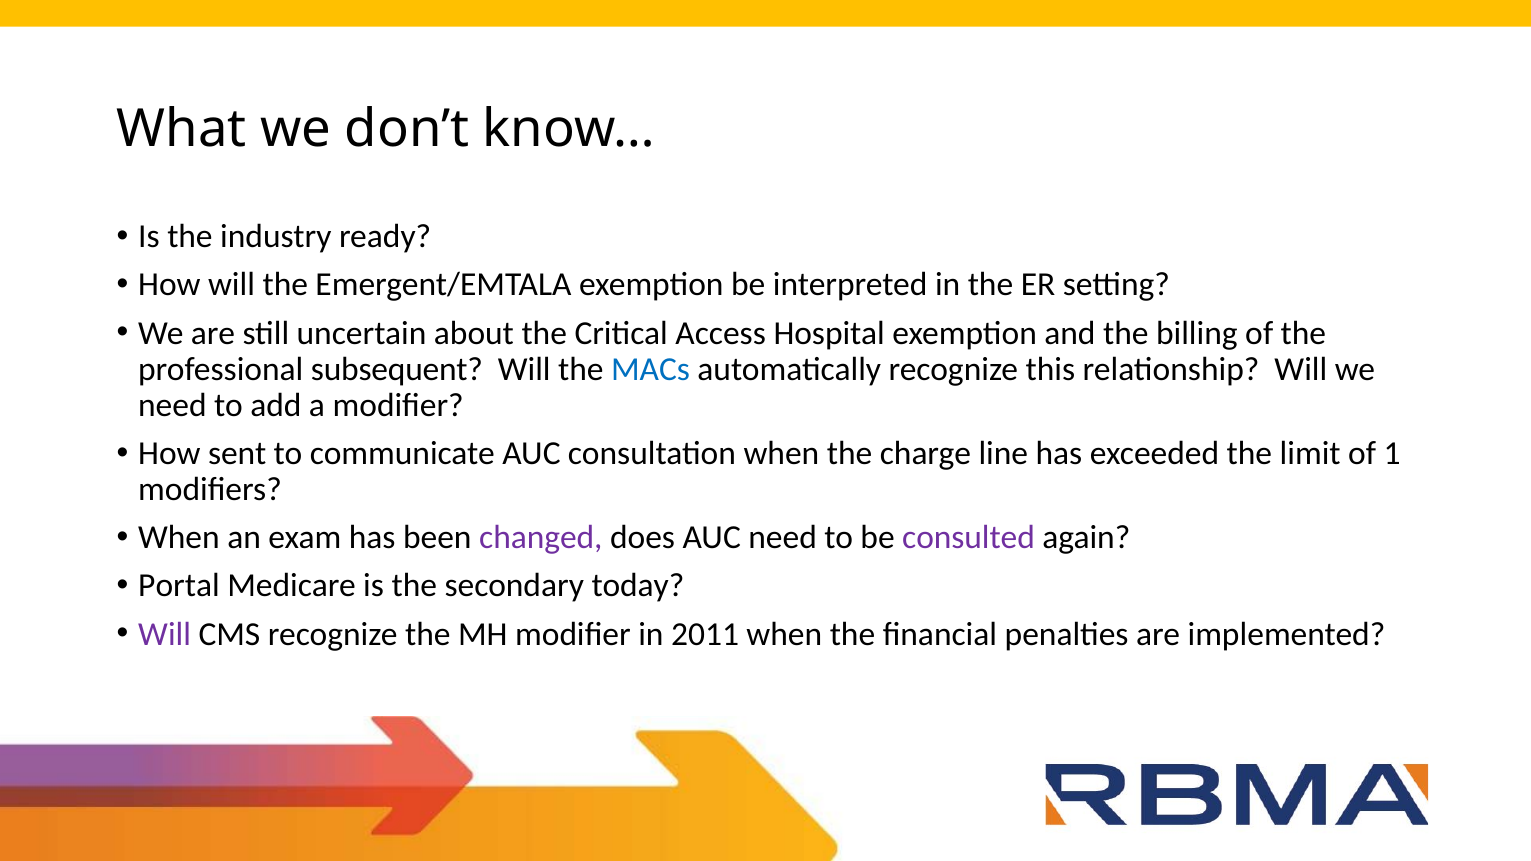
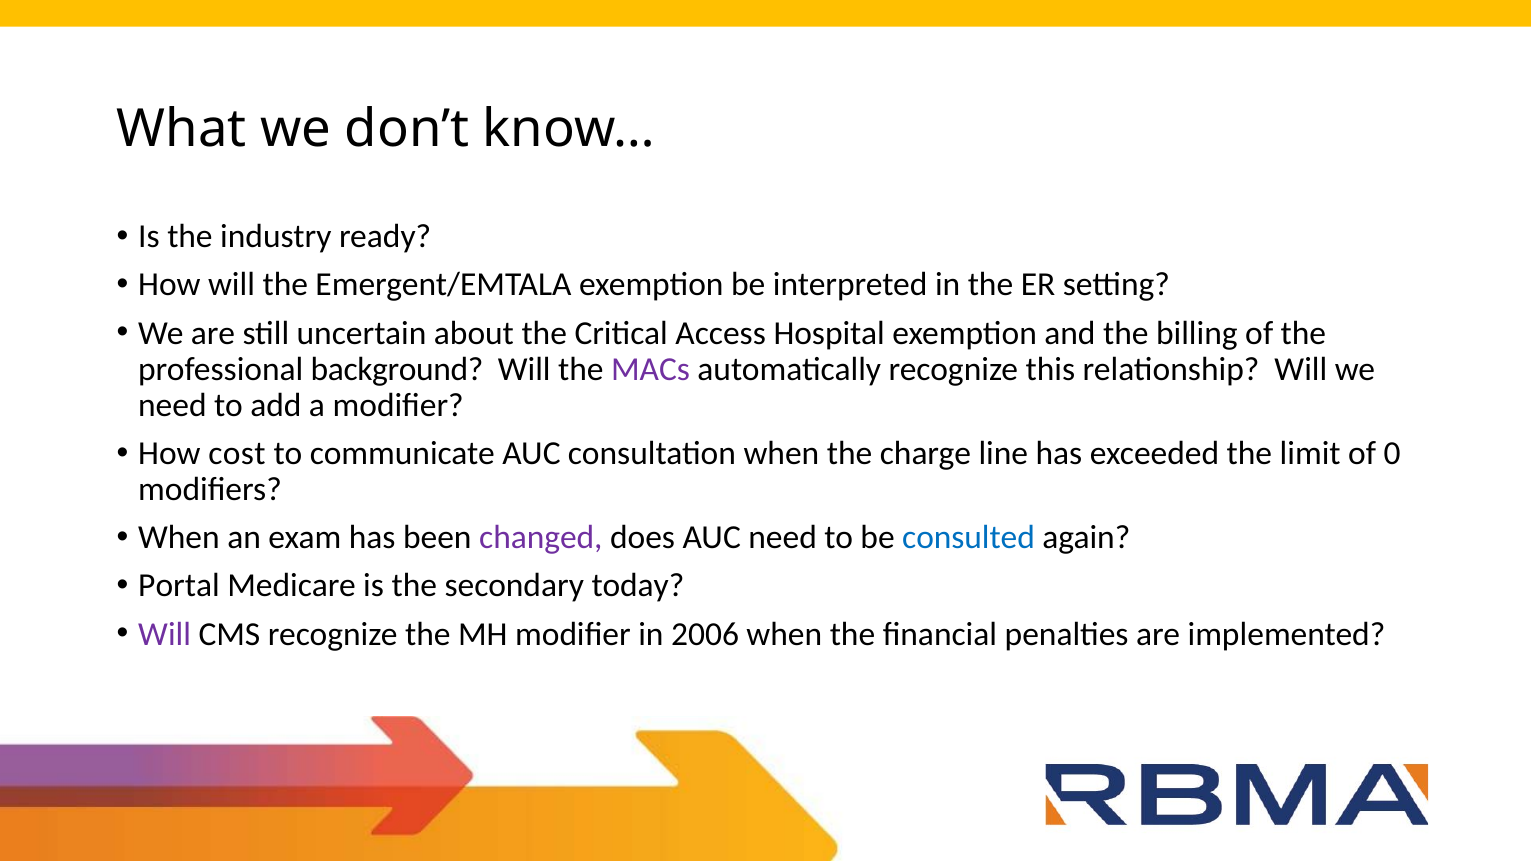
subsequent: subsequent -> background
MACs colour: blue -> purple
sent: sent -> cost
1: 1 -> 0
consulted colour: purple -> blue
2011: 2011 -> 2006
